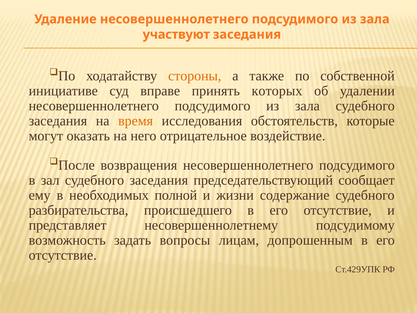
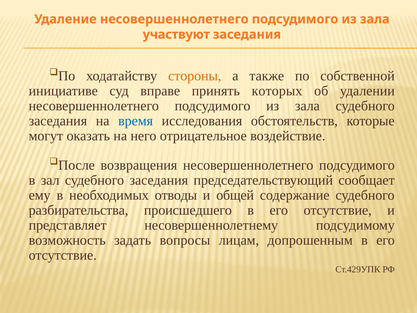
время colour: orange -> blue
полной: полной -> отводы
жизни: жизни -> общей
